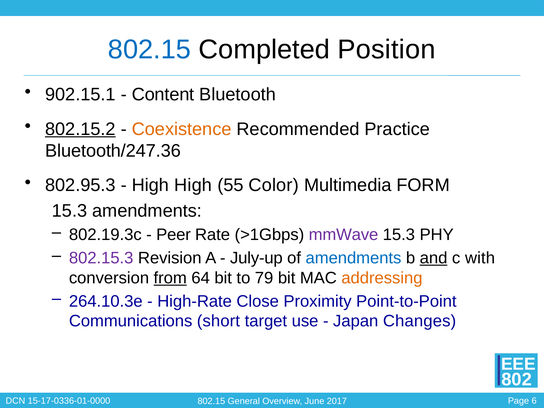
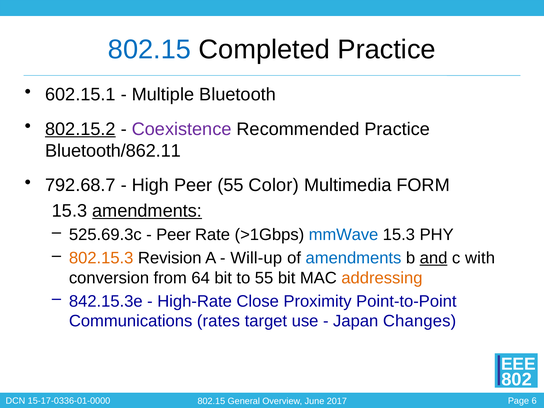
Completed Position: Position -> Practice
902.15.1: 902.15.1 -> 602.15.1
Content: Content -> Multiple
Coexistence colour: orange -> purple
Bluetooth/247.36: Bluetooth/247.36 -> Bluetooth/862.11
802.95.3: 802.95.3 -> 792.68.7
High High: High -> Peer
amendments at (147, 211) underline: none -> present
802.19.3c: 802.19.3c -> 525.69.3c
mmWave colour: purple -> blue
802.15.3 colour: purple -> orange
July-up: July-up -> Will-up
from underline: present -> none
to 79: 79 -> 55
264.10.3e: 264.10.3e -> 842.15.3e
short: short -> rates
